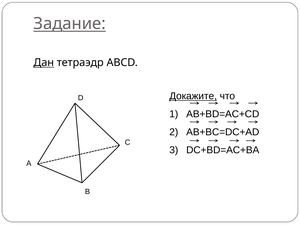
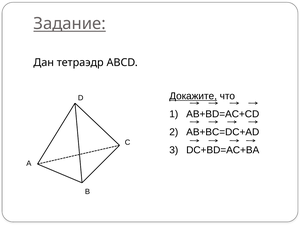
Дан underline: present -> none
